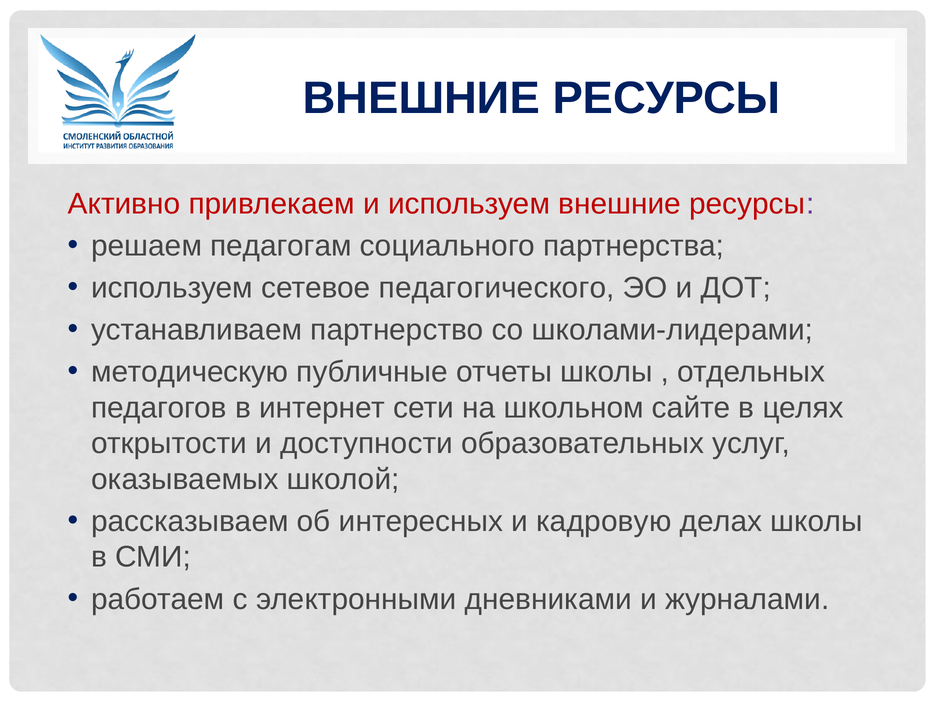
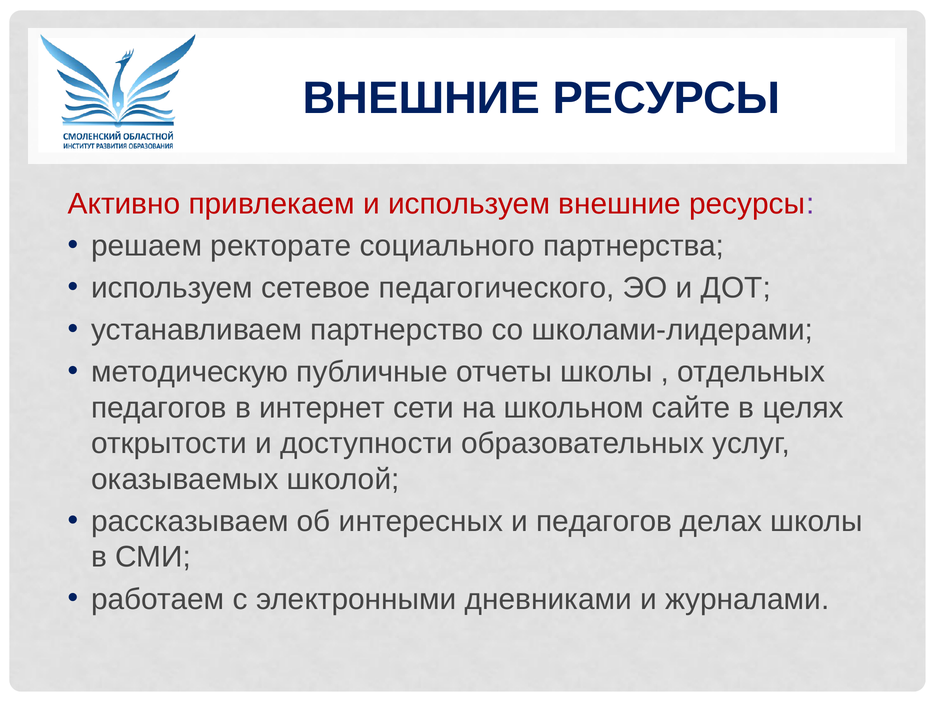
педагогам: педагогам -> ректорате
и кадровую: кадровую -> педагогов
